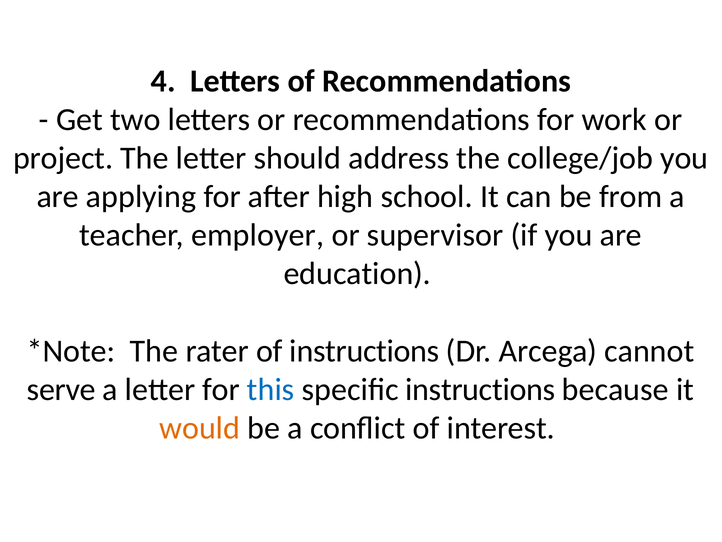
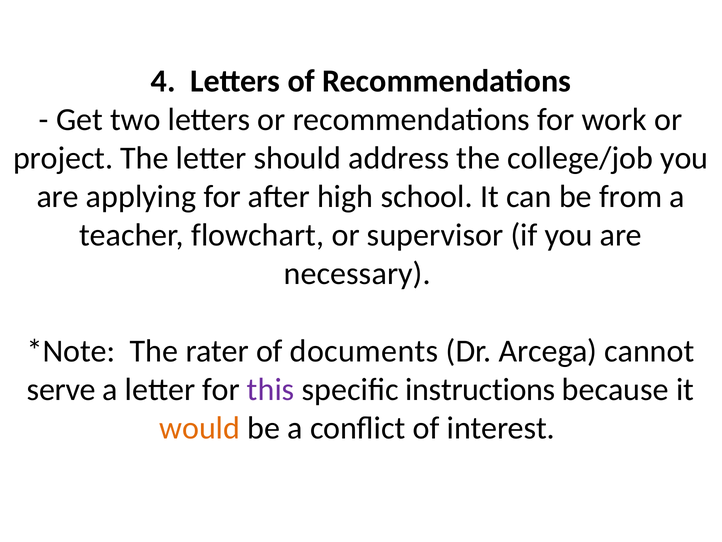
employer: employer -> flowchart
education: education -> necessary
of instructions: instructions -> documents
this colour: blue -> purple
